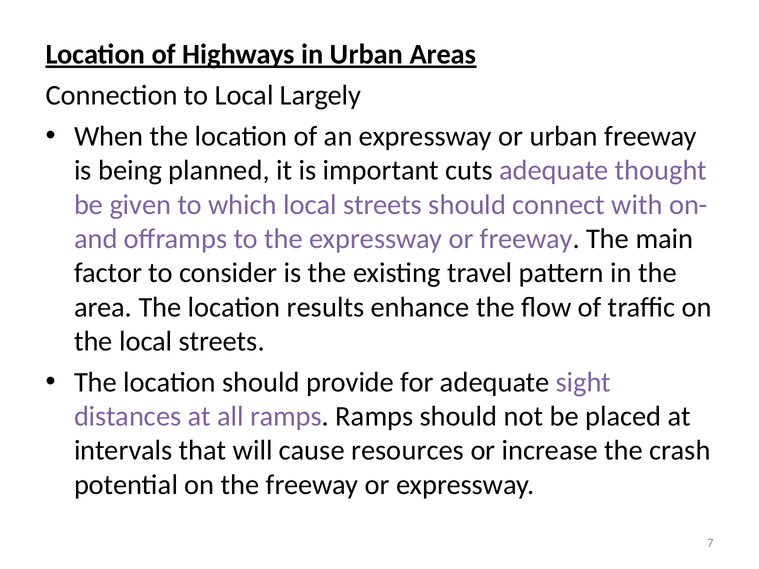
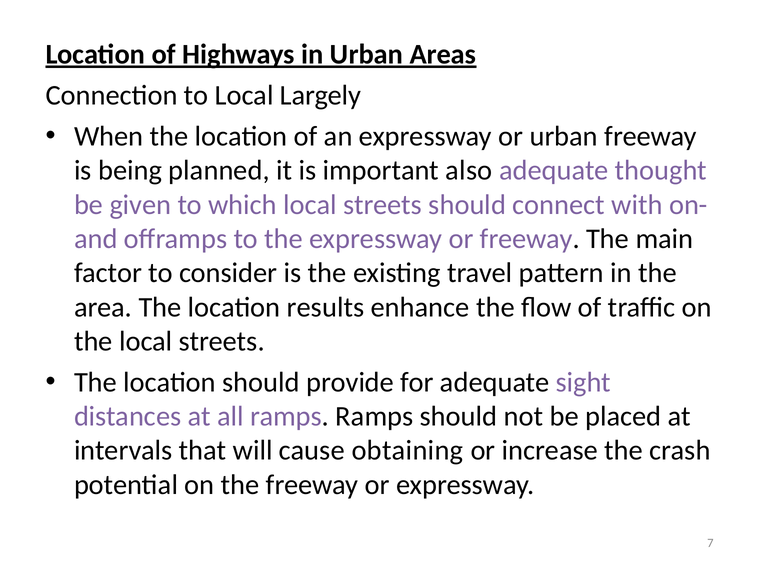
cuts: cuts -> also
resources: resources -> obtaining
